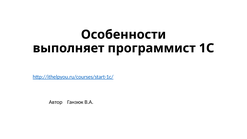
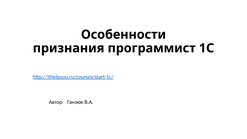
выполняет: выполняет -> признания
